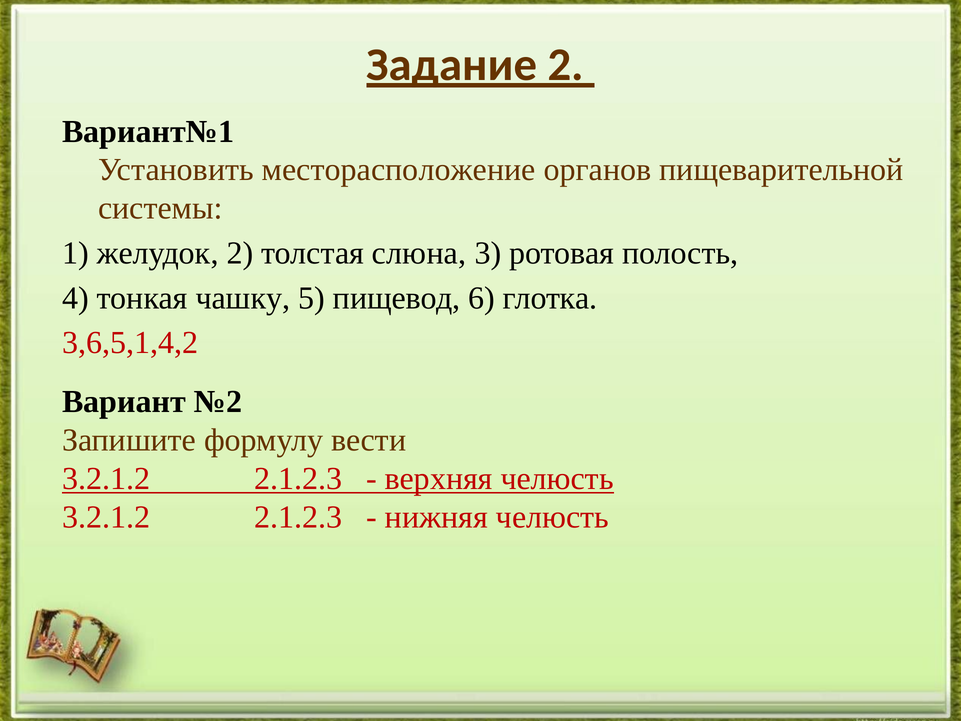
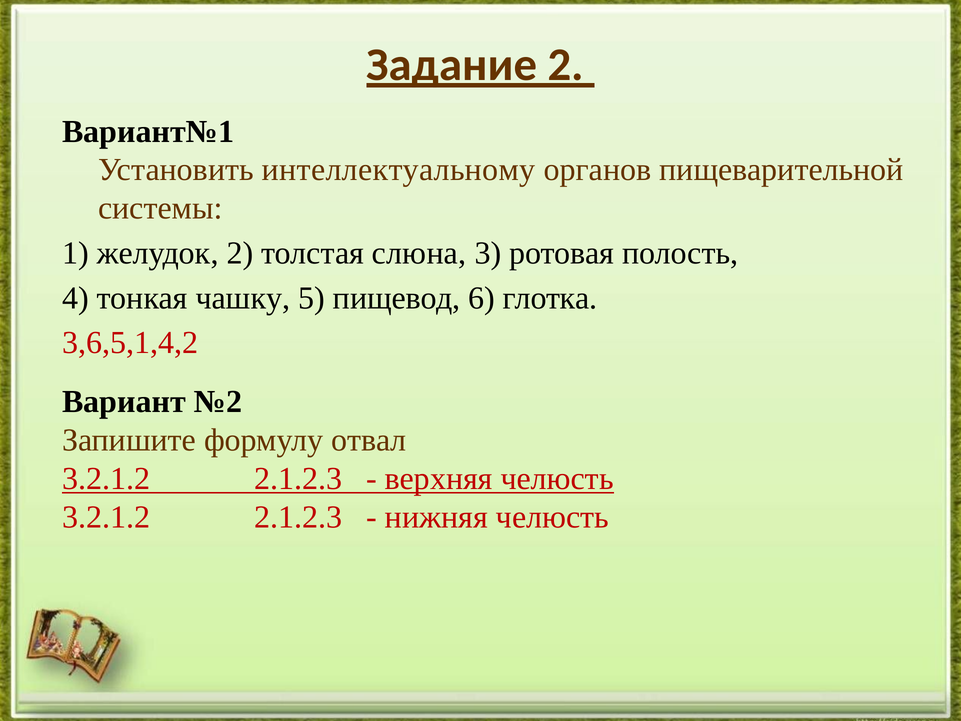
месторасположение: месторасположение -> интеллектуальному
вести: вести -> отвал
